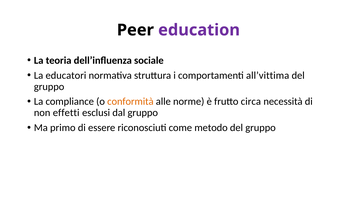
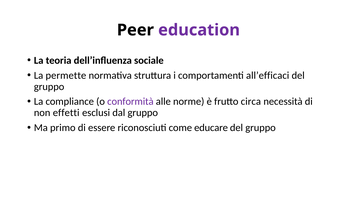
educatori: educatori -> permette
all’vittima: all’vittima -> all’efficaci
conformità colour: orange -> purple
metodo: metodo -> educare
